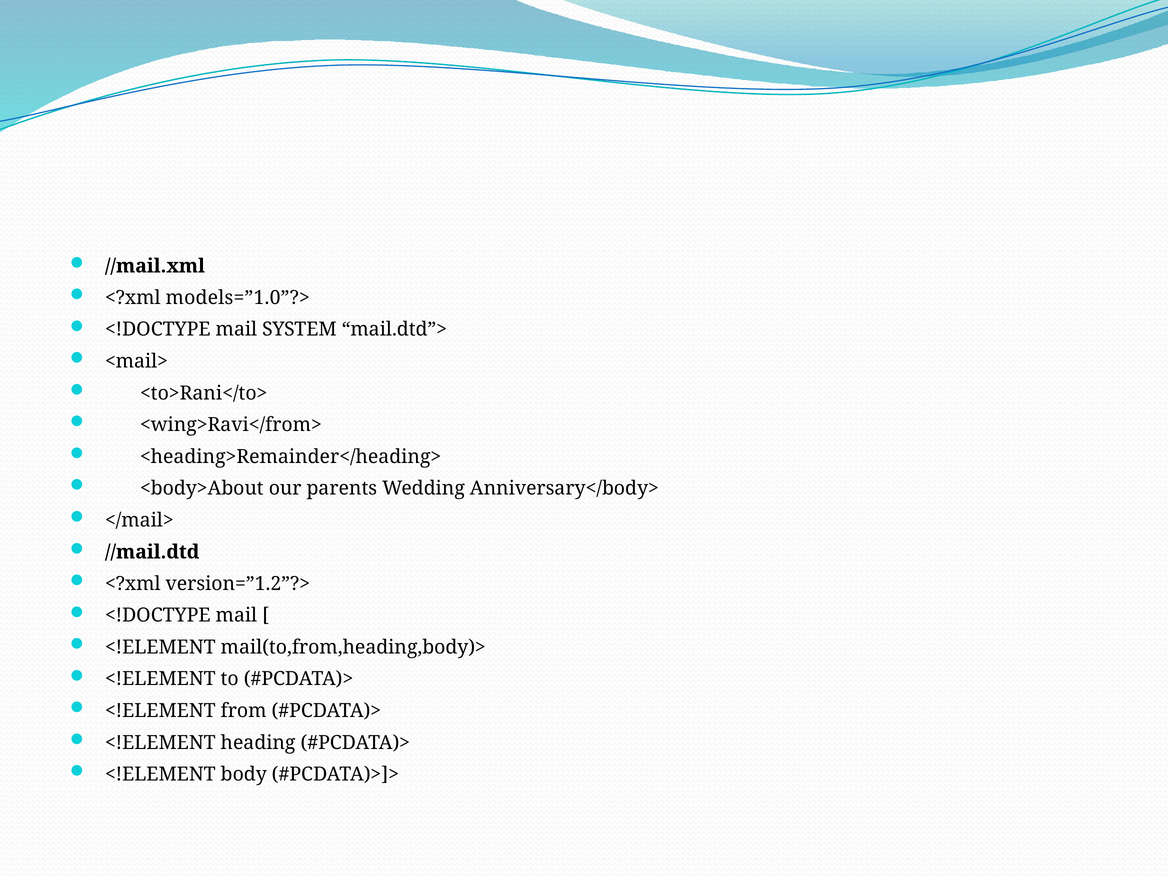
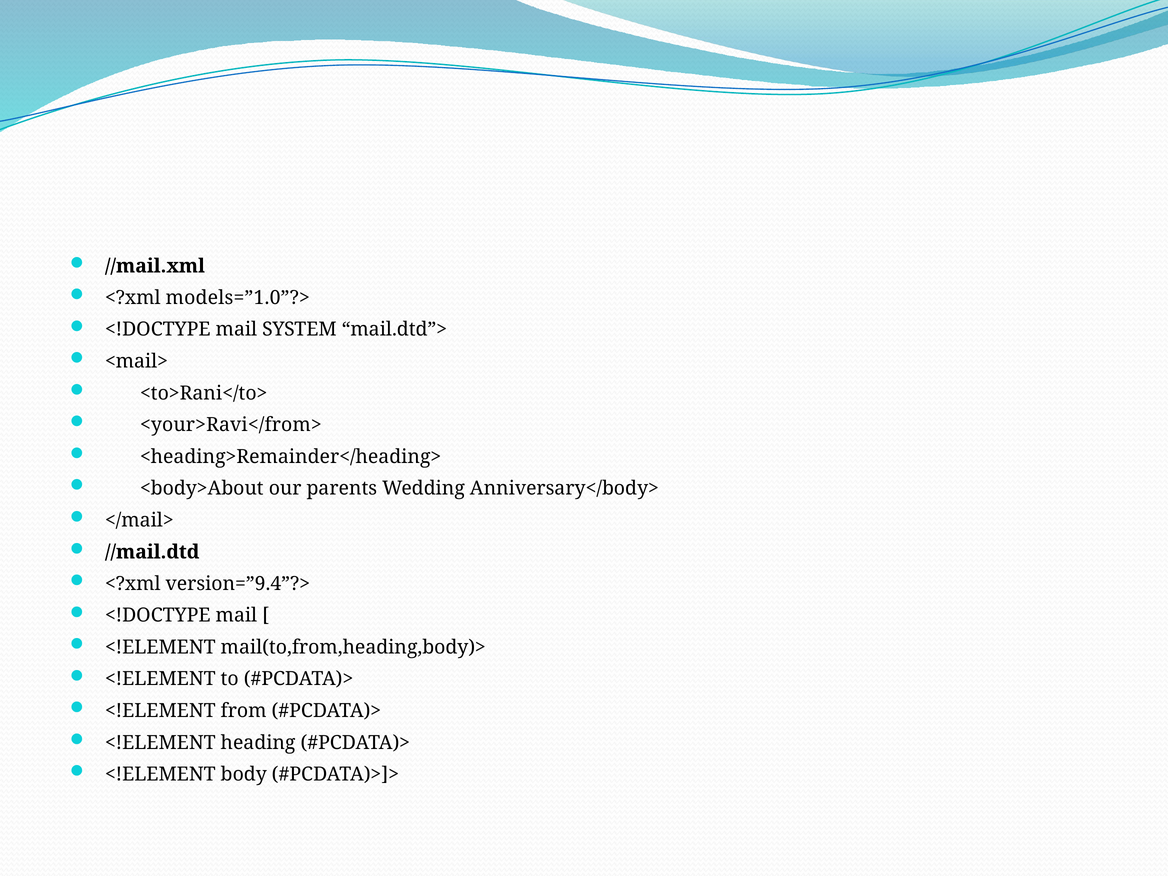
<wing>Ravi</from>: <wing>Ravi</from> -> <your>Ravi</from>
version=”1.2”?>: version=”1.2”?> -> version=”9.4”?>
